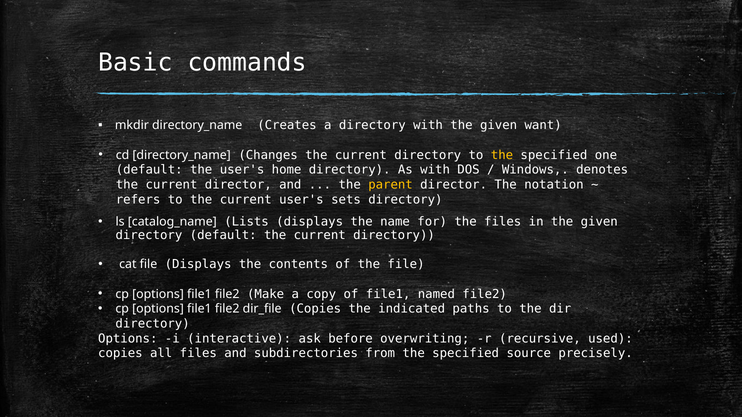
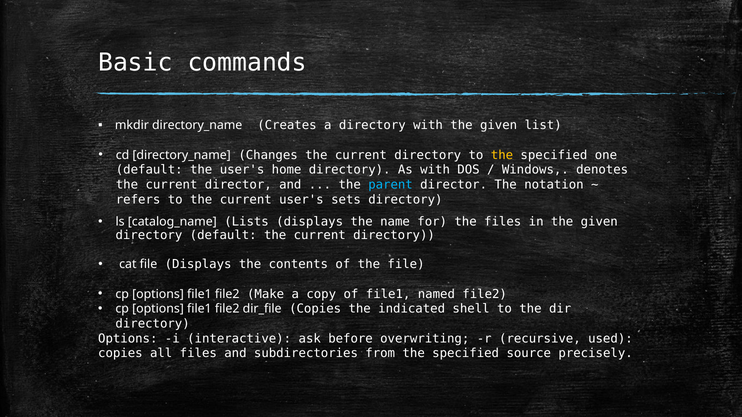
want: want -> list
parent colour: yellow -> light blue
paths: paths -> shell
